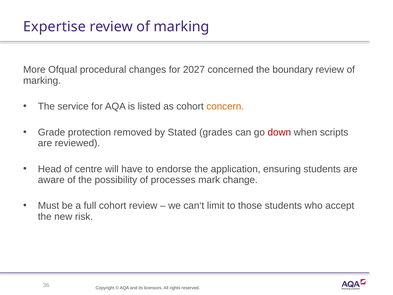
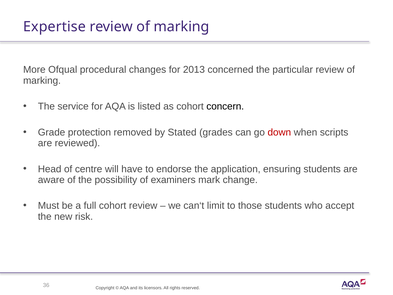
2027: 2027 -> 2013
boundary: boundary -> particular
concern colour: orange -> black
processes: processes -> examiners
